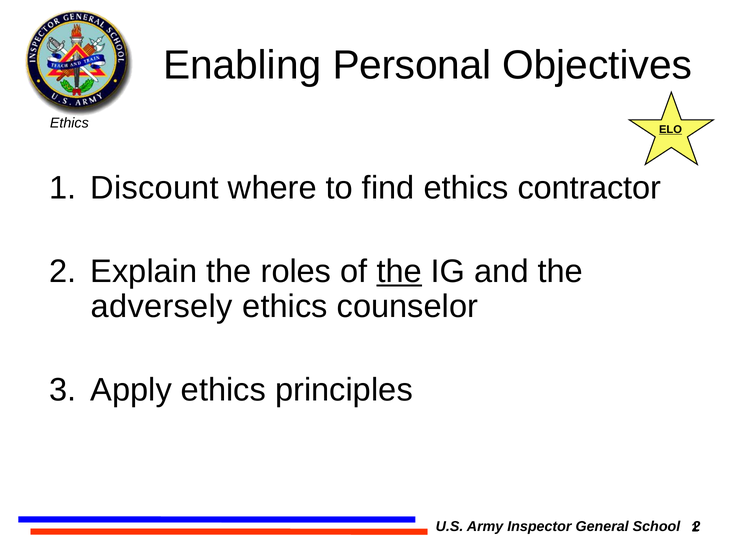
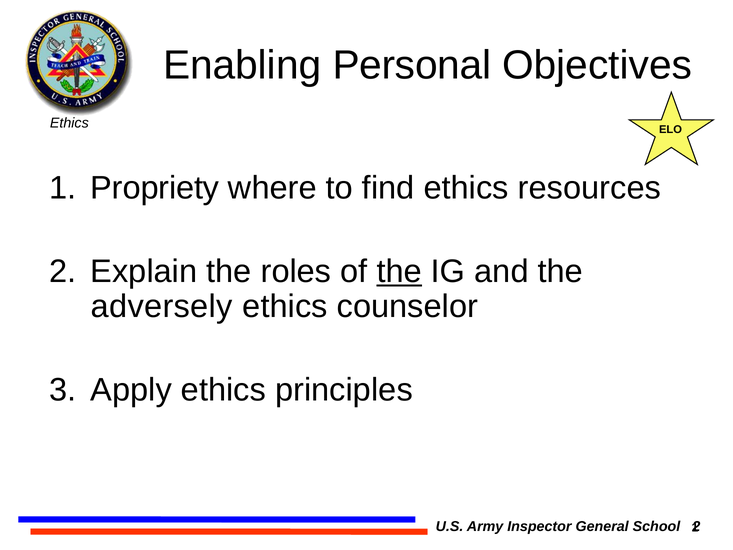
ELO underline: present -> none
Discount: Discount -> Propriety
contractor: contractor -> resources
